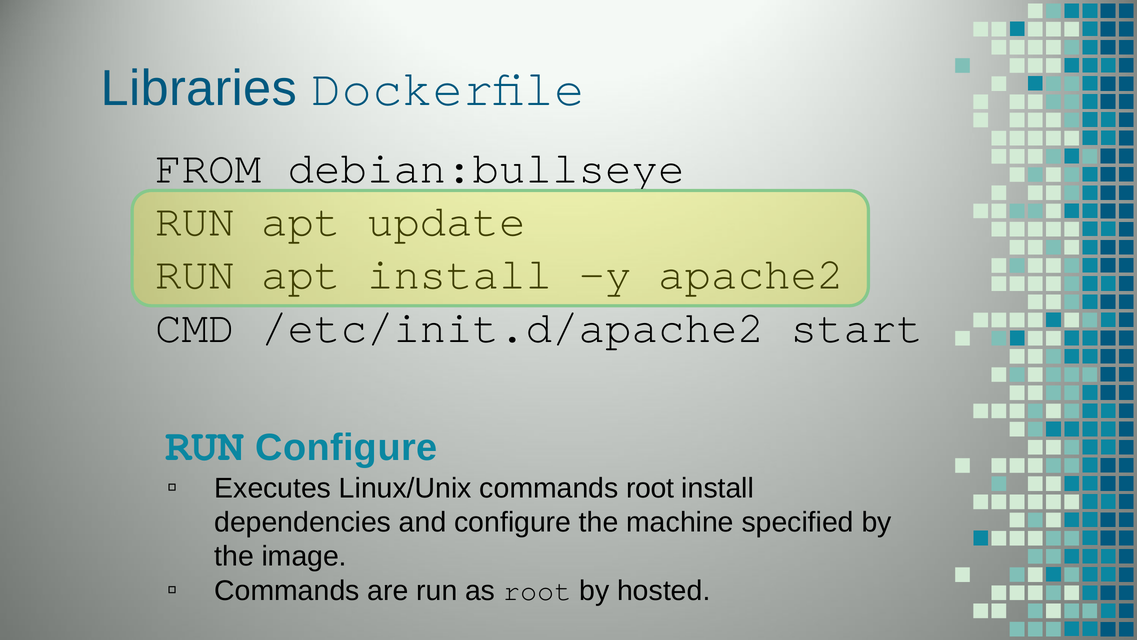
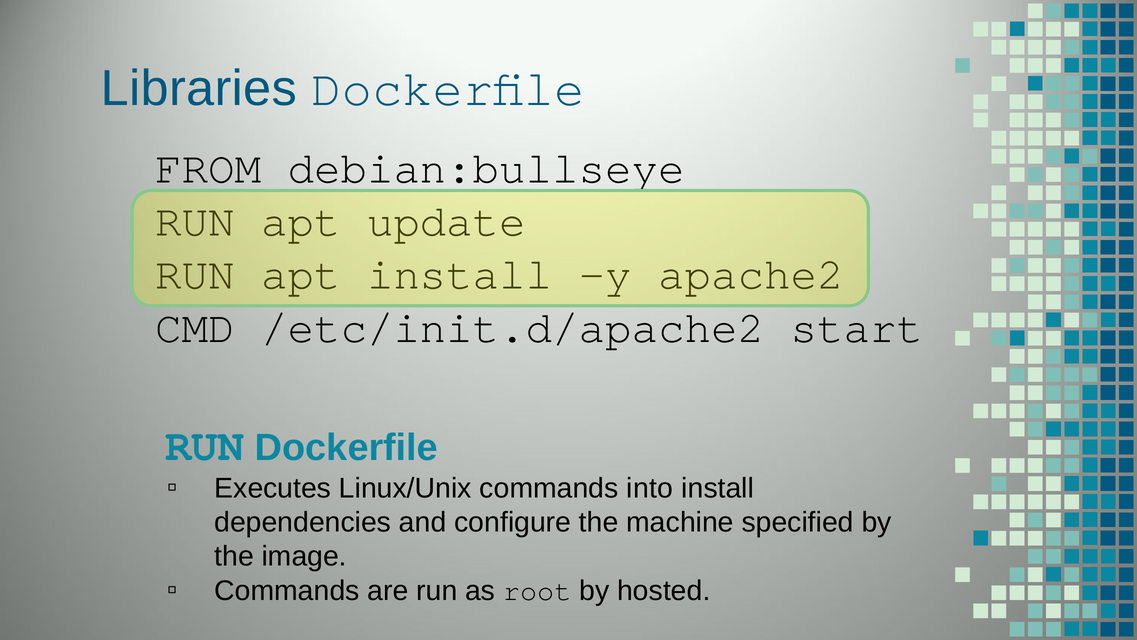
Configure at (346, 448): Configure -> Dockerfile
commands root: root -> into
